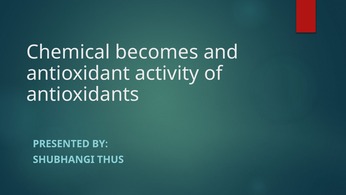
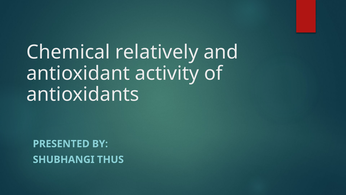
becomes: becomes -> relatively
